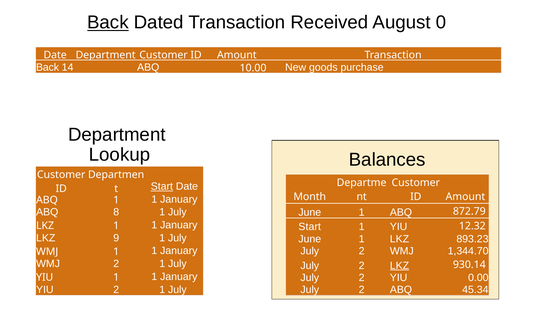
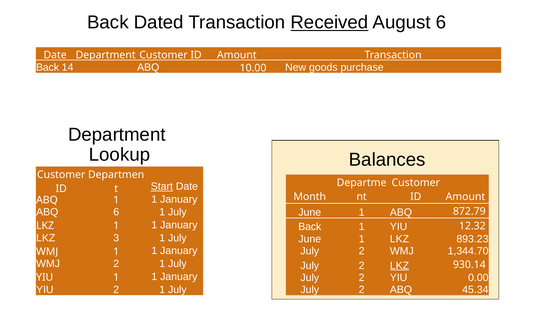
Back at (108, 22) underline: present -> none
Received underline: none -> present
August 0: 0 -> 6
ABQ 8: 8 -> 6
Start at (310, 227): Start -> Back
9: 9 -> 3
